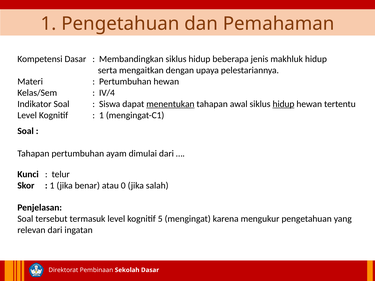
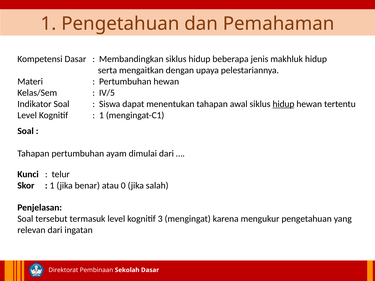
IV/4: IV/4 -> IV/5
menentukan underline: present -> none
5: 5 -> 3
